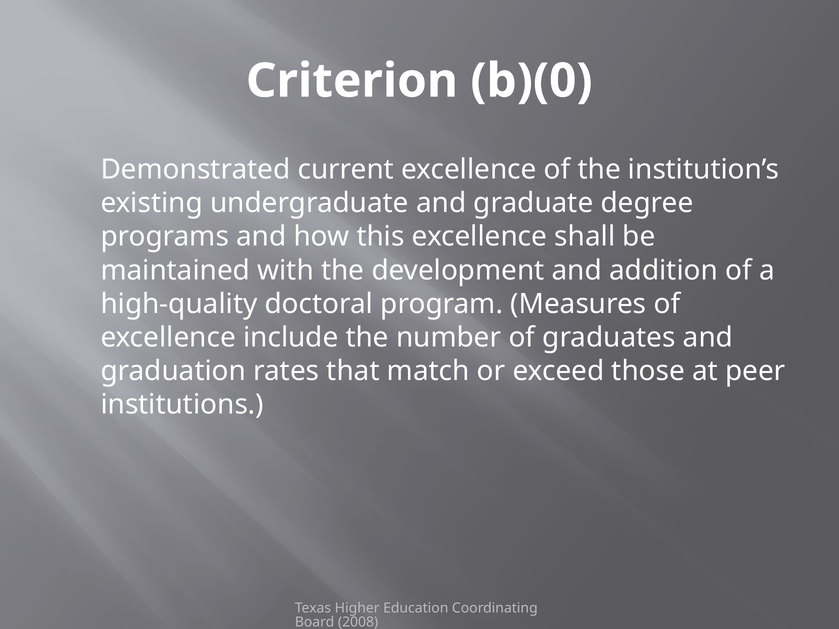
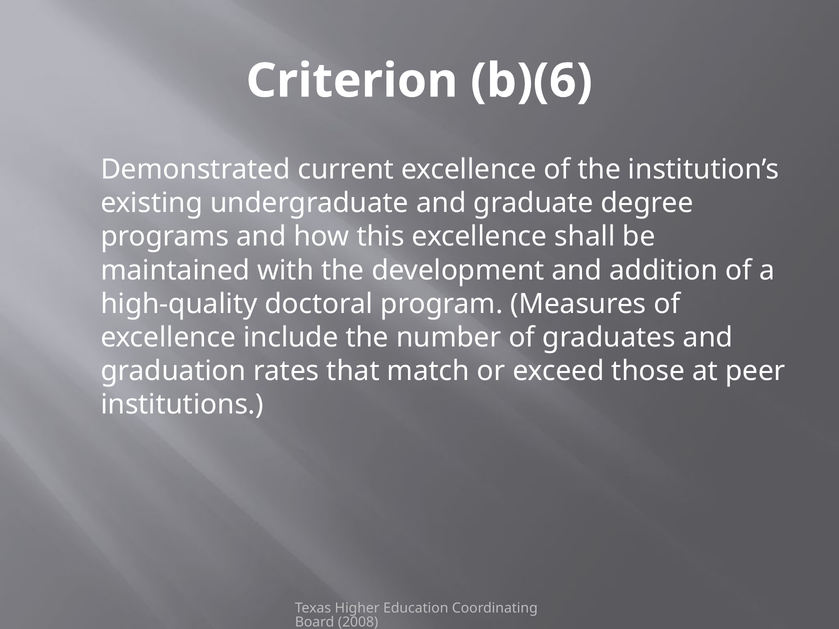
b)(0: b)(0 -> b)(6
